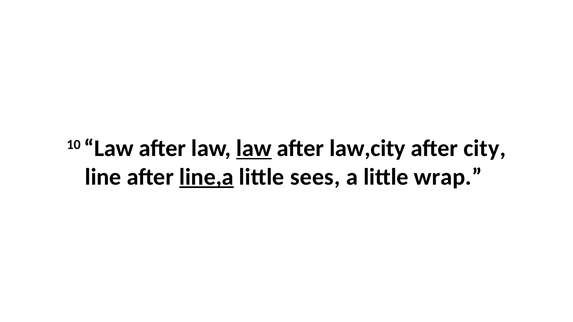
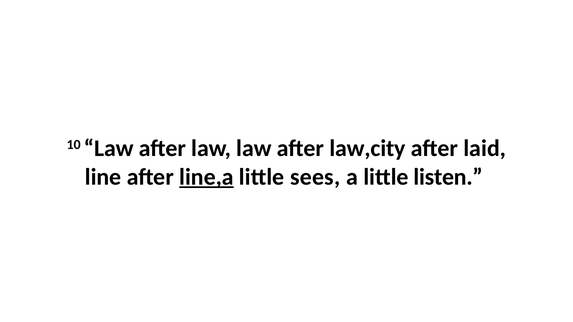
law at (254, 148) underline: present -> none
city: city -> laid
wrap: wrap -> listen
